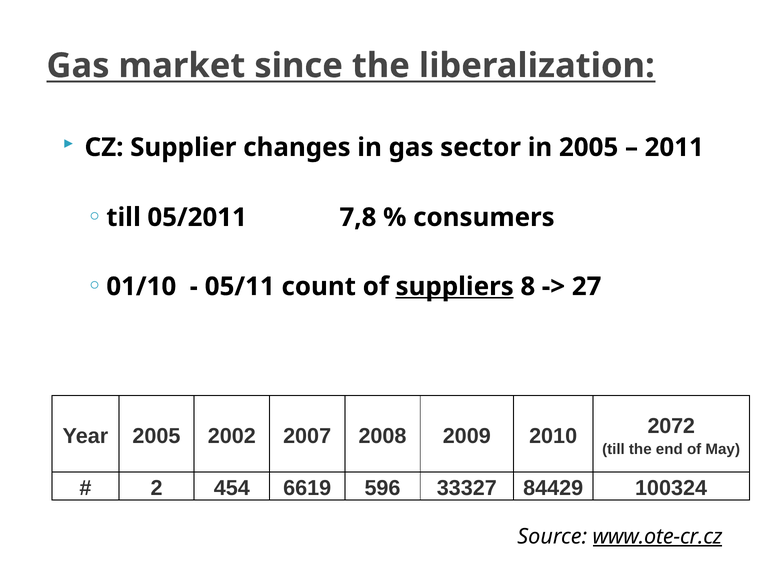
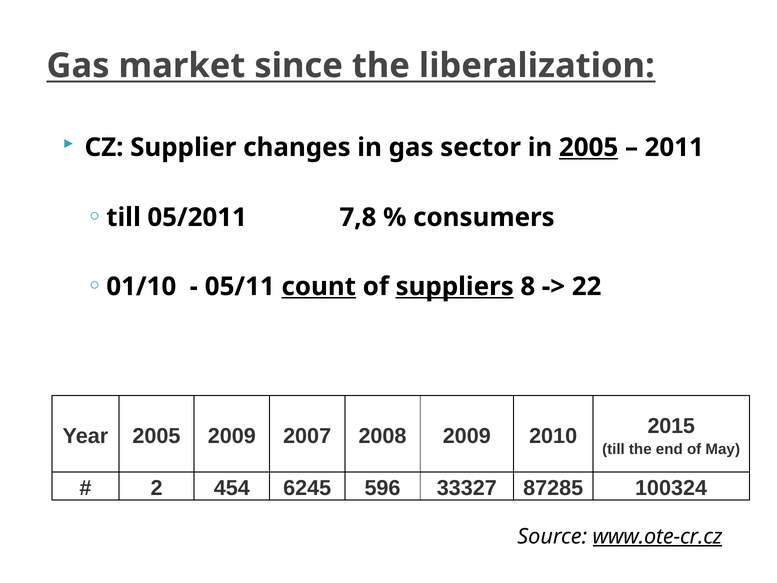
2005 at (589, 147) underline: none -> present
count underline: none -> present
27: 27 -> 22
2005 2002: 2002 -> 2009
2072: 2072 -> 2015
6619: 6619 -> 6245
84429: 84429 -> 87285
